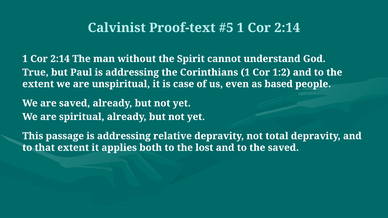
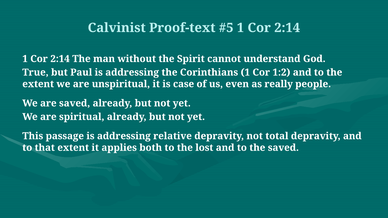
based: based -> really
